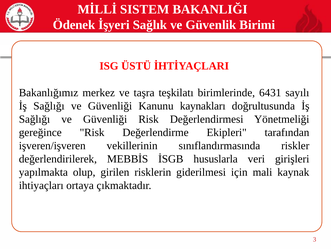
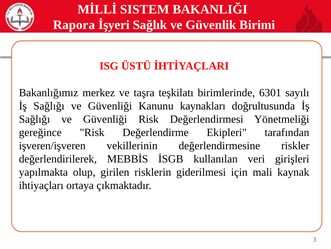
Ödenek: Ödenek -> Rapora
6431: 6431 -> 6301
sınıflandırmasında: sınıflandırmasında -> değerlendirmesine
hususlarla: hususlarla -> kullanılan
